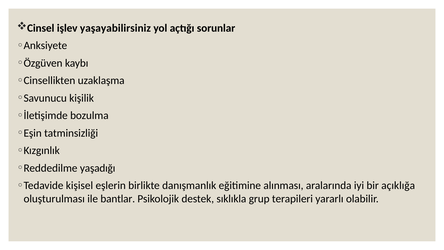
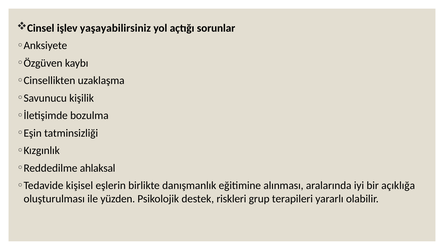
yaşadığı: yaşadığı -> ahlaksal
bantlar: bantlar -> yüzden
sıklıkla: sıklıkla -> riskleri
